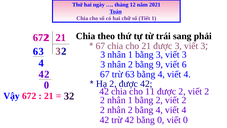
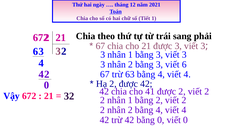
2 bằng 9: 9 -> 3
11: 11 -> 41
